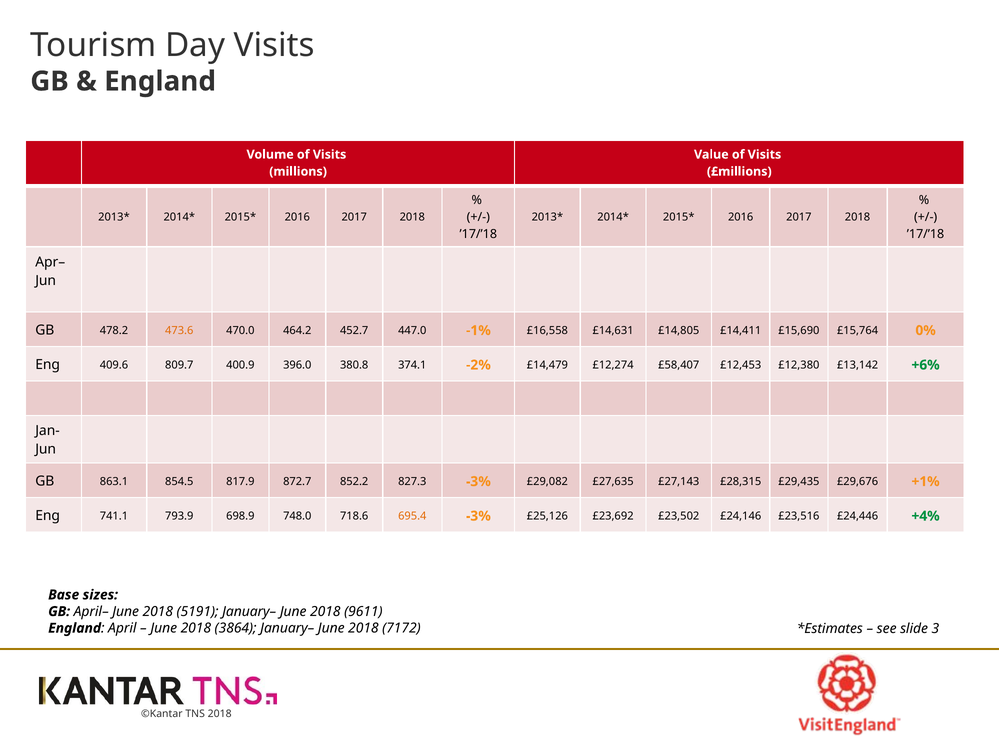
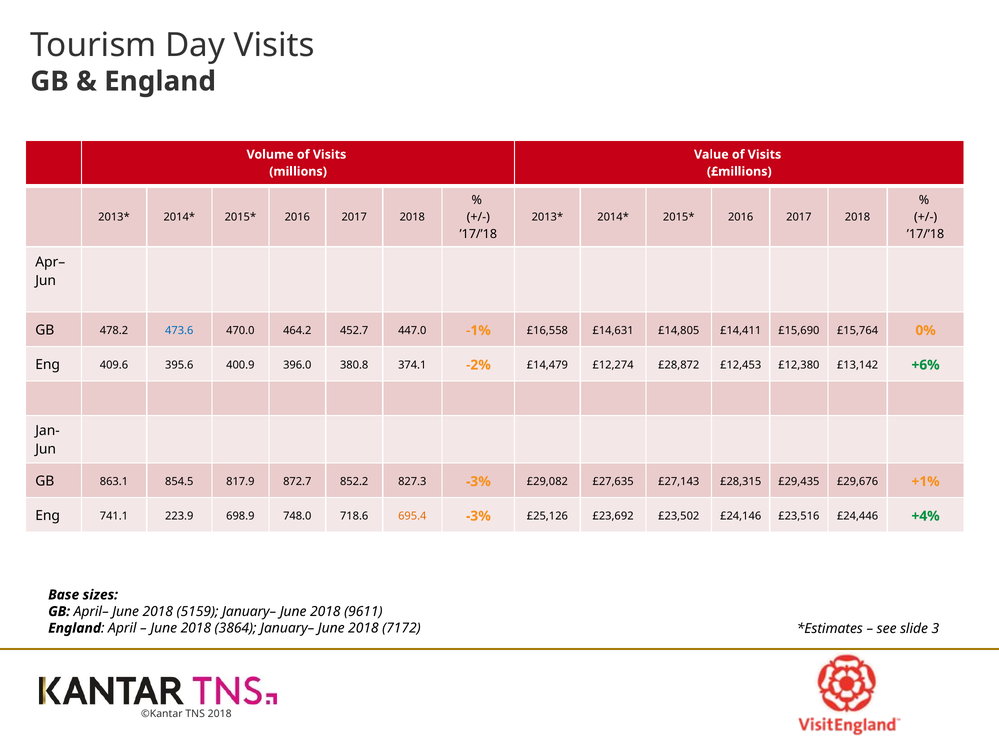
473.6 colour: orange -> blue
809.7: 809.7 -> 395.6
£58,407: £58,407 -> £28,872
793.9: 793.9 -> 223.9
5191: 5191 -> 5159
